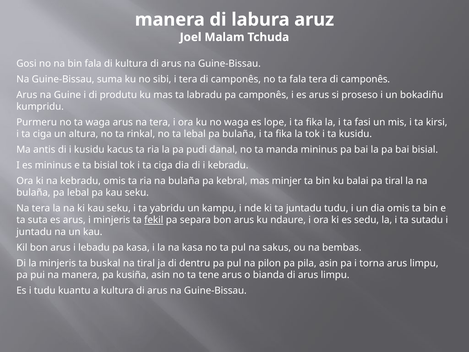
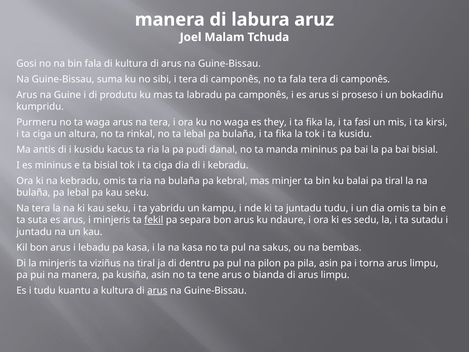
lope: lope -> they
buskal: buskal -> viziñus
arus at (157, 290) underline: none -> present
